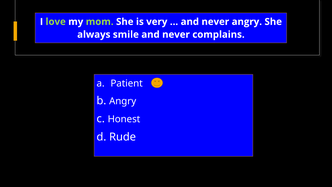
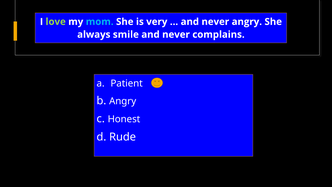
mom colour: light green -> light blue
